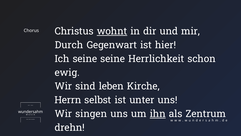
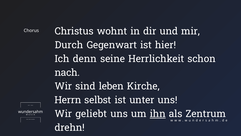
wohnt underline: present -> none
Ich seine: seine -> denn
ewig: ewig -> nach
singen: singen -> geliebt
